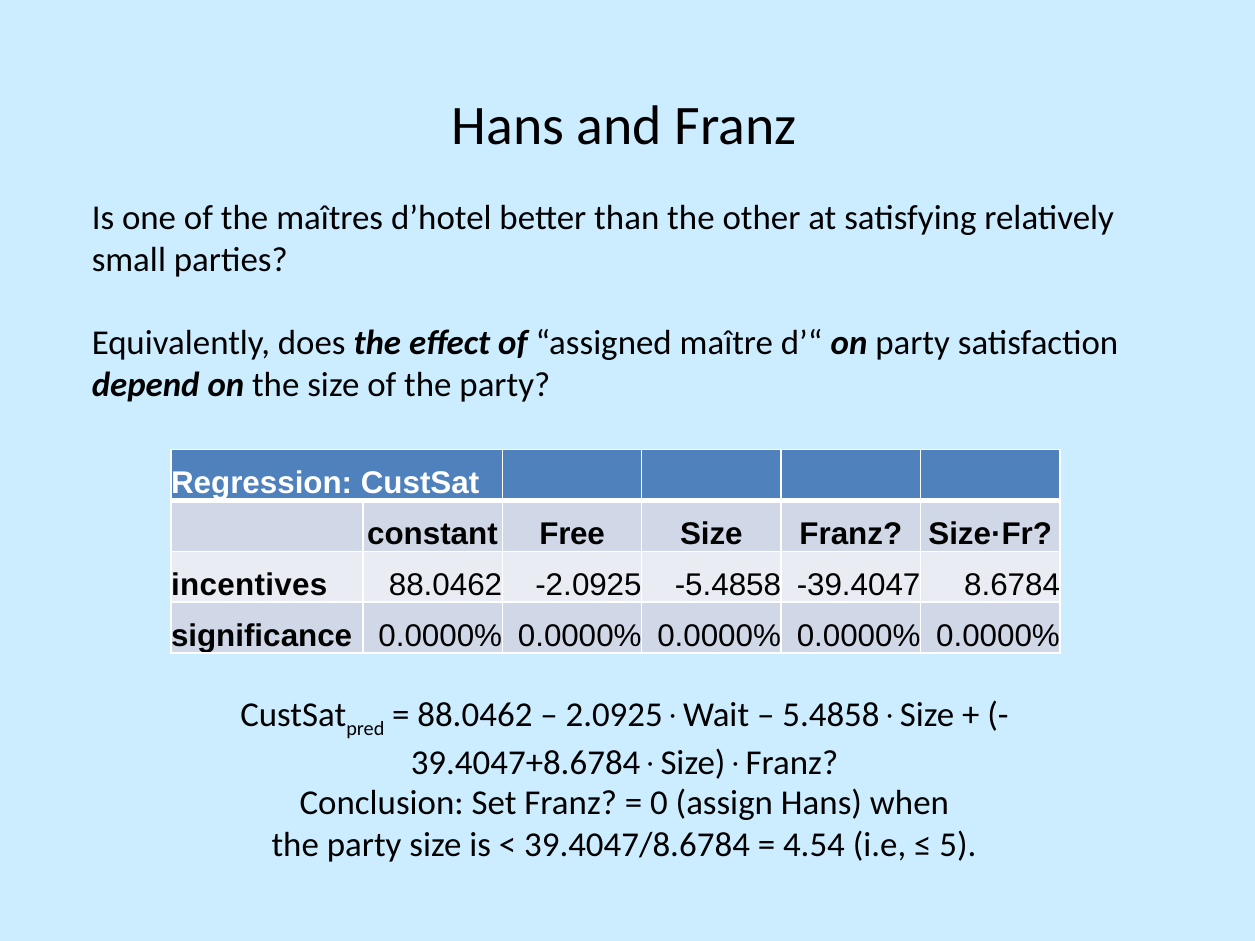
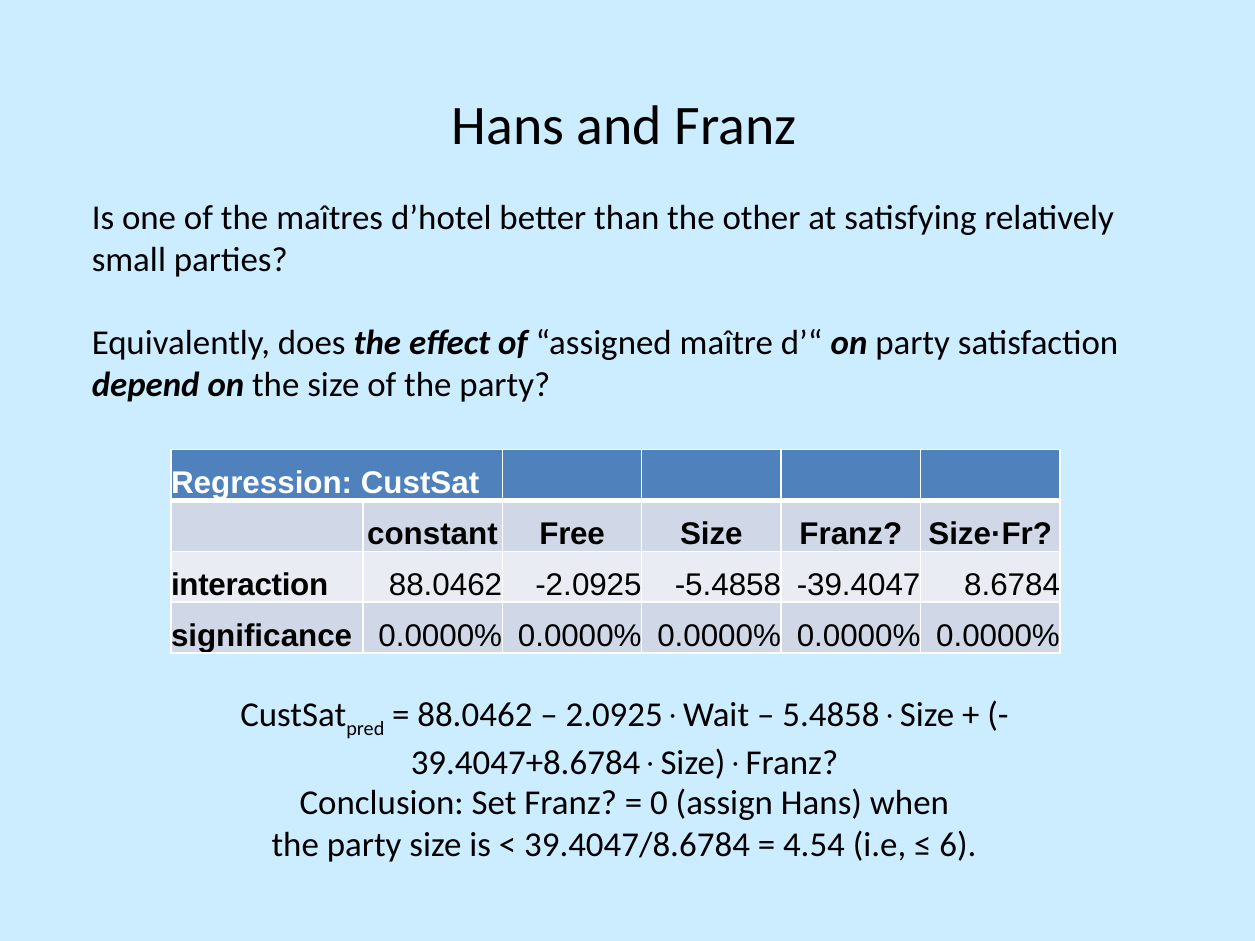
incentives: incentives -> interaction
5: 5 -> 6
